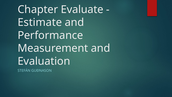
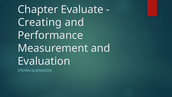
Estimate: Estimate -> Creating
